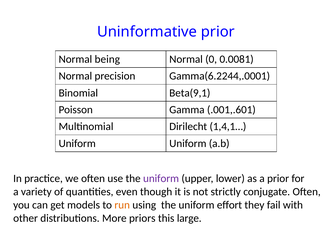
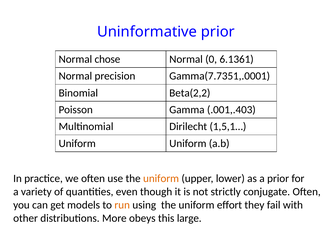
being: being -> chose
0.0081: 0.0081 -> 6.1361
Gamma(6.2244,.0001: Gamma(6.2244,.0001 -> Gamma(7.7351,.0001
Beta(9,1: Beta(9,1 -> Beta(2,2
.001,.601: .001,.601 -> .001,.403
1,4,1…: 1,4,1… -> 1,5,1…
uniform at (161, 178) colour: purple -> orange
priors: priors -> obeys
